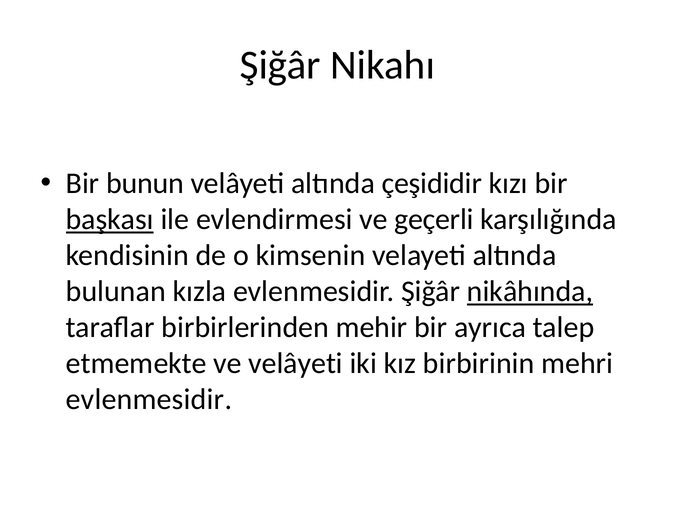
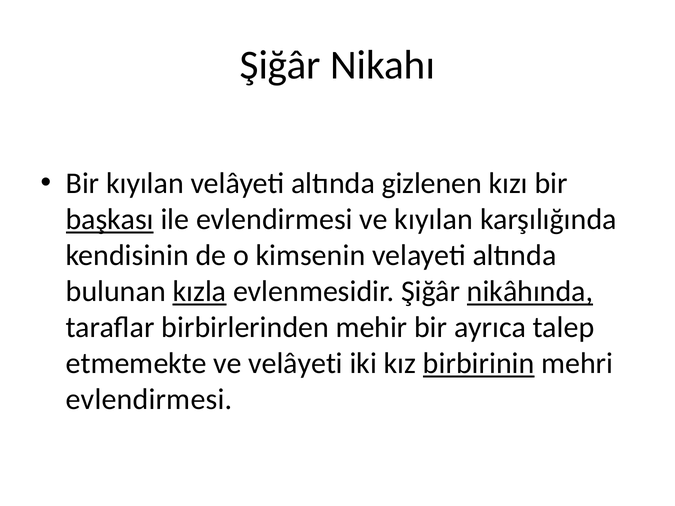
Bir bunun: bunun -> kıyılan
çeşididir: çeşididir -> gizlenen
ve geçerli: geçerli -> kıyılan
kızla underline: none -> present
birbirinin underline: none -> present
evlenmesidir at (149, 400): evlenmesidir -> evlendirmesi
